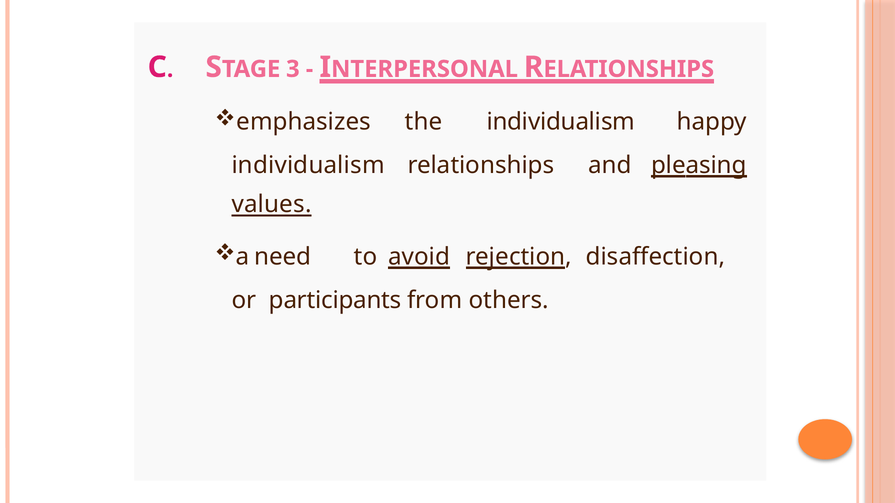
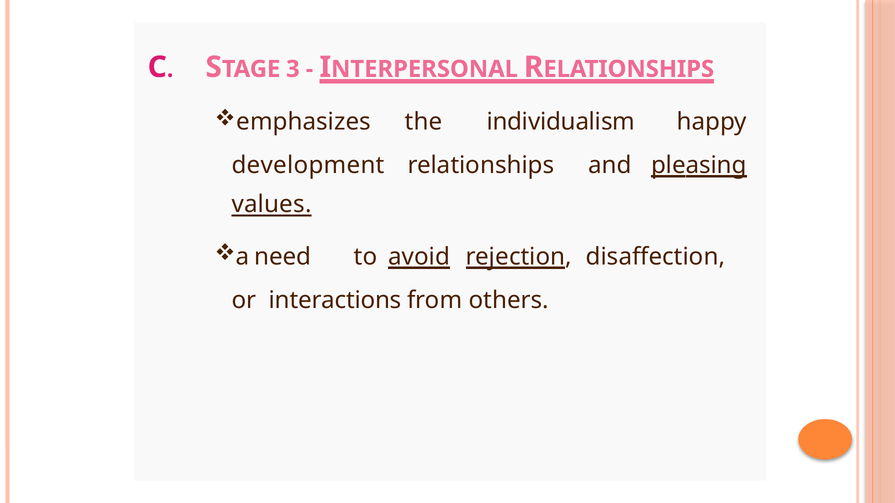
individualism at (308, 165): individualism -> development
participants: participants -> interactions
